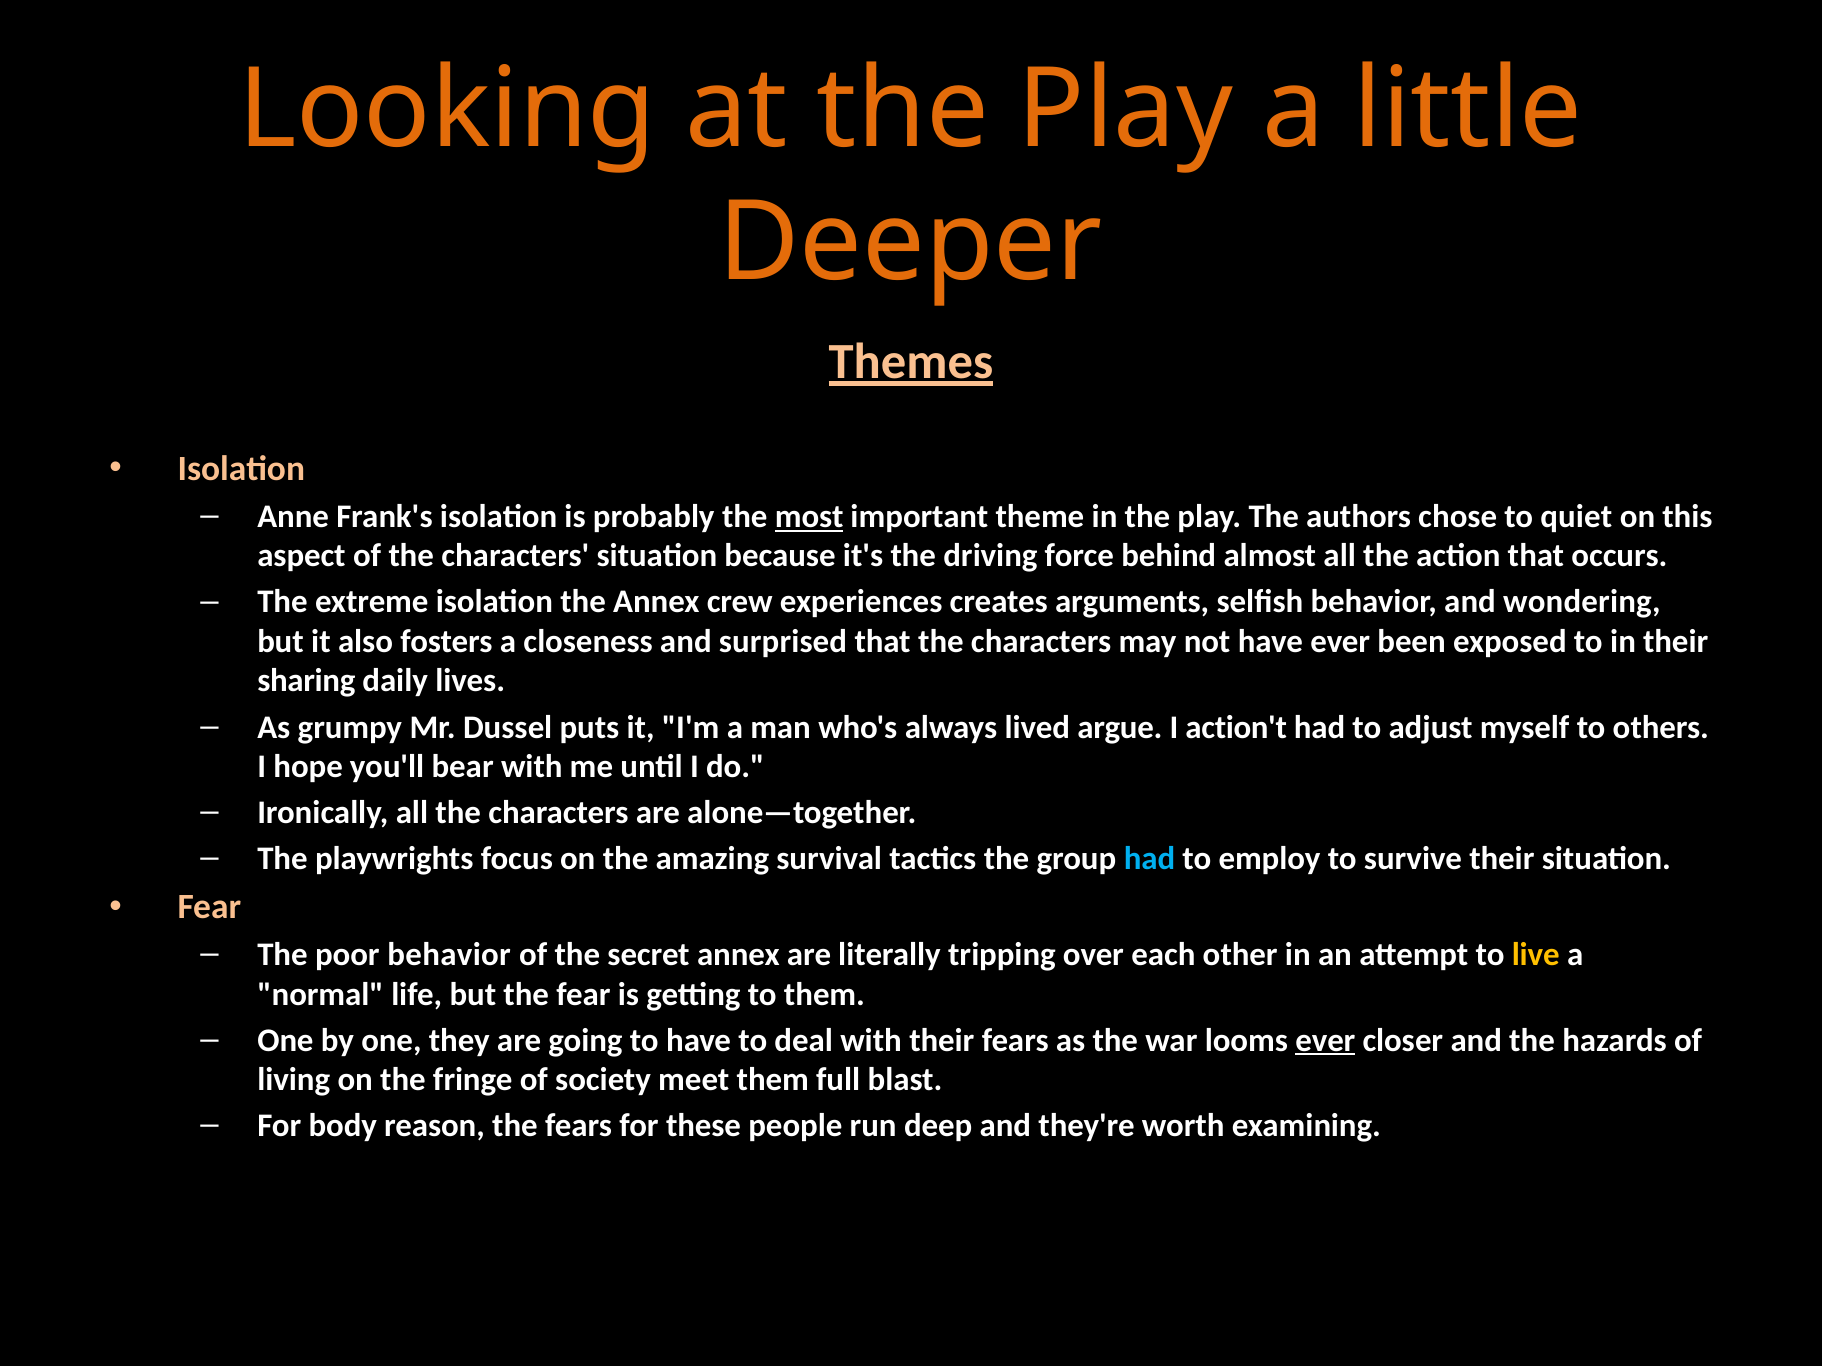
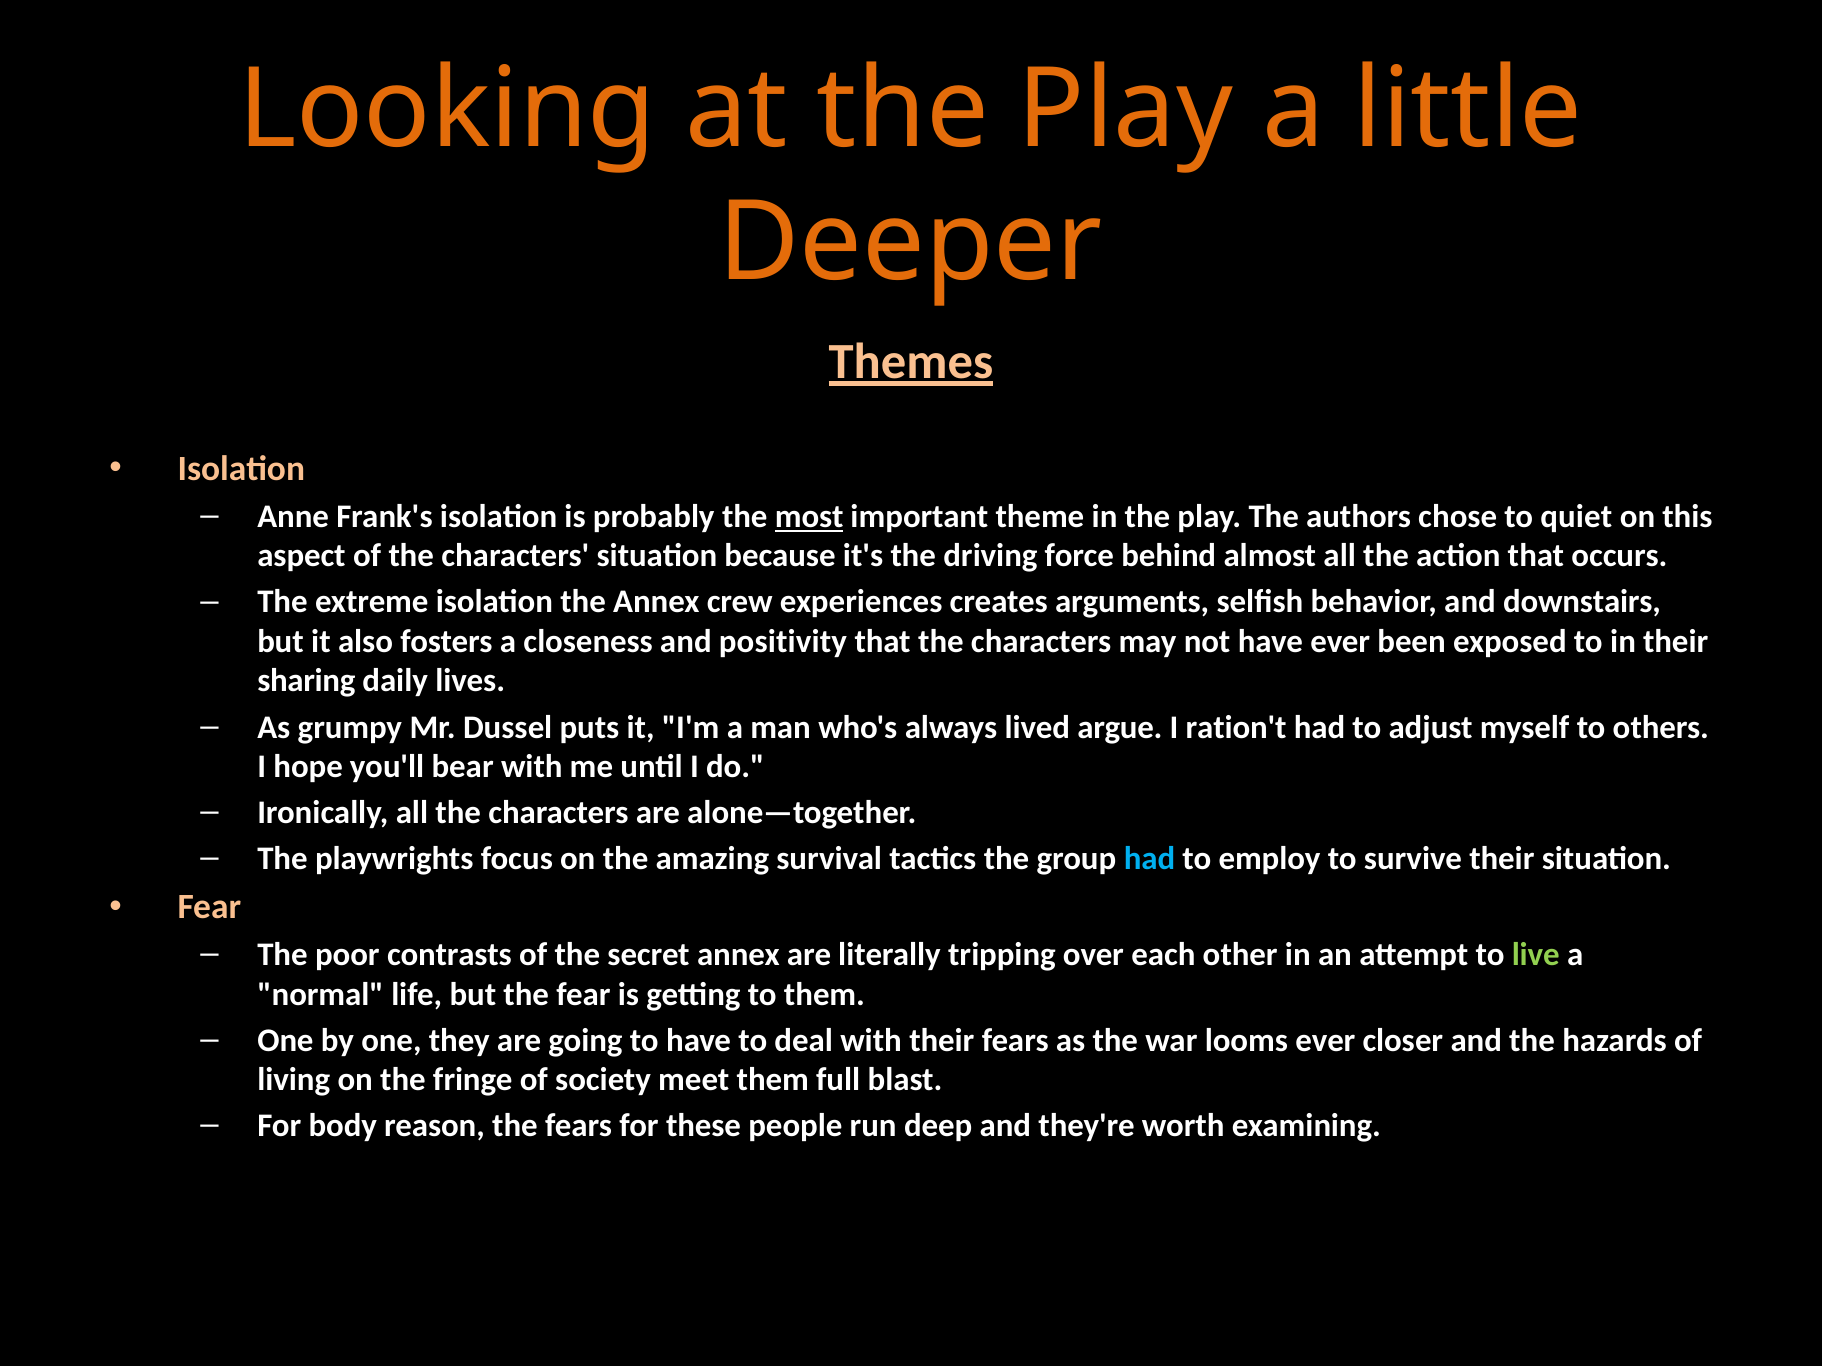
wondering: wondering -> downstairs
surprised: surprised -> positivity
action't: action't -> ration't
poor behavior: behavior -> contrasts
live colour: yellow -> light green
ever at (1325, 1041) underline: present -> none
